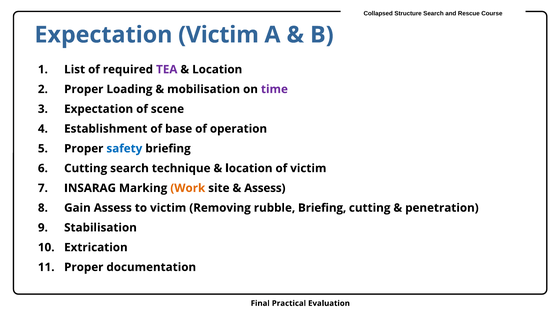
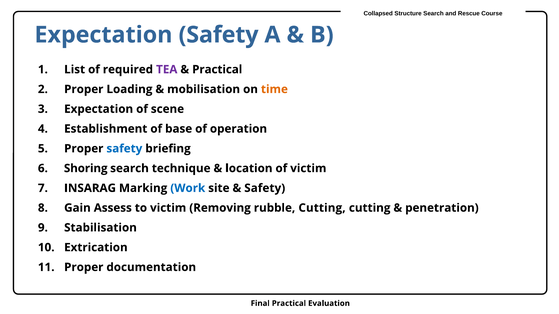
Expectation Victim: Victim -> Safety
Location at (217, 70): Location -> Practical
time colour: purple -> orange
Cutting at (86, 169): Cutting -> Shoring
Work colour: orange -> blue
Assess at (265, 188): Assess -> Safety
rubble Briefing: Briefing -> Cutting
